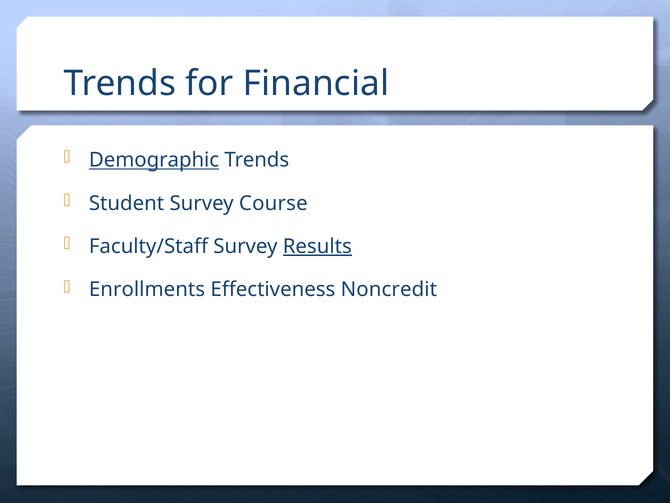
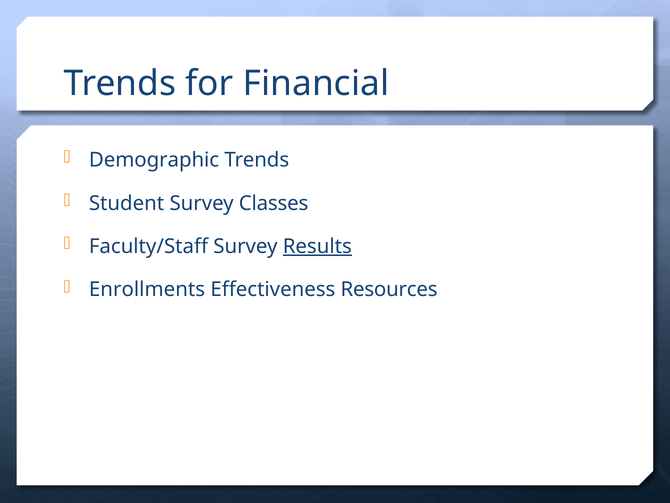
Demographic underline: present -> none
Course: Course -> Classes
Noncredit: Noncredit -> Resources
